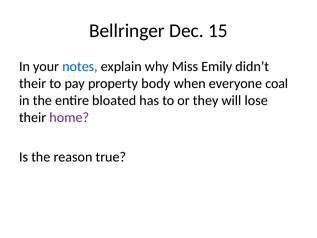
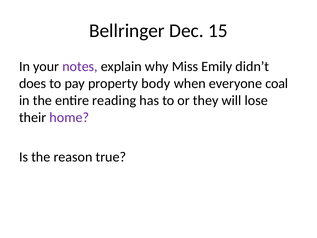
notes colour: blue -> purple
their at (33, 83): their -> does
bloated: bloated -> reading
